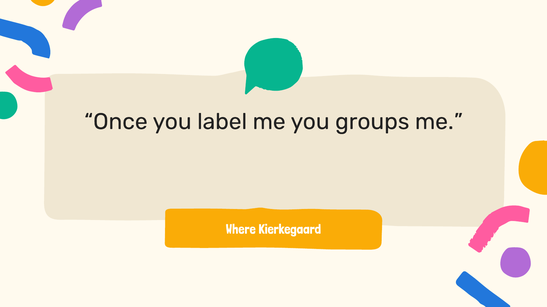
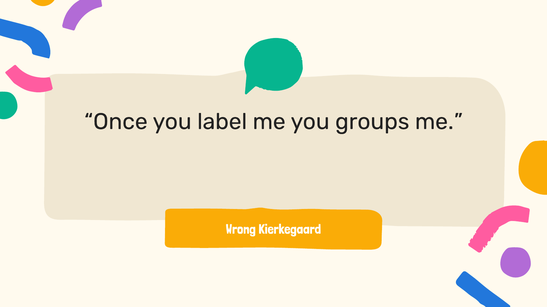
Where: Where -> Wrong
